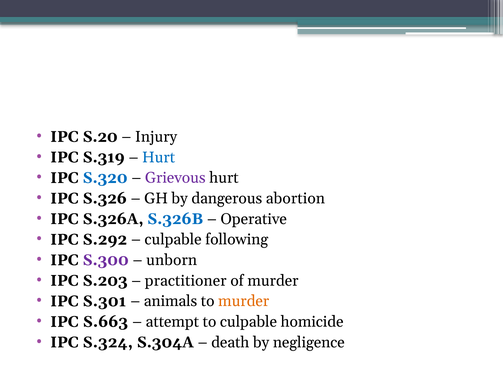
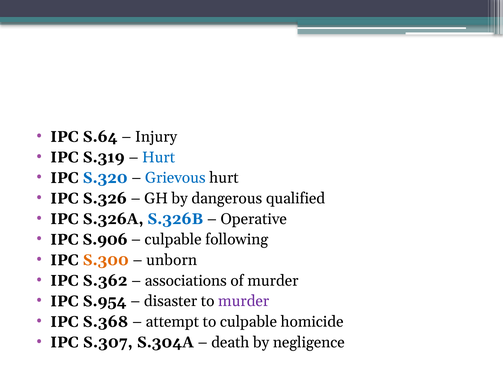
S.20: S.20 -> S.64
Grievous colour: purple -> blue
abortion: abortion -> qualified
S.292: S.292 -> S.906
S.300 colour: purple -> orange
S.203: S.203 -> S.362
practitioner: practitioner -> associations
S.301: S.301 -> S.954
animals: animals -> disaster
murder at (244, 301) colour: orange -> purple
S.663: S.663 -> S.368
S.324: S.324 -> S.307
